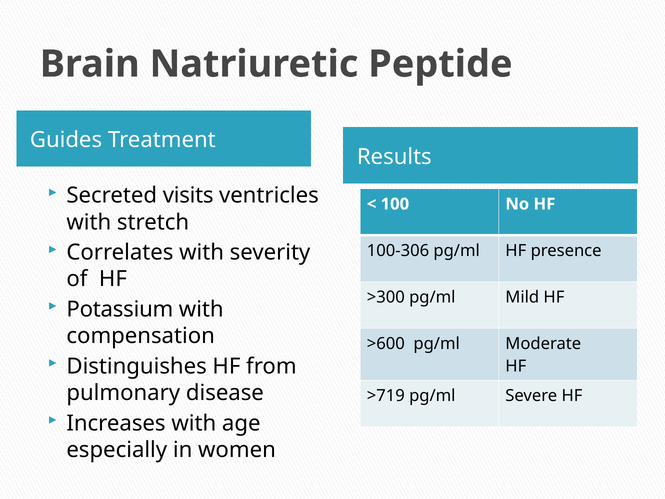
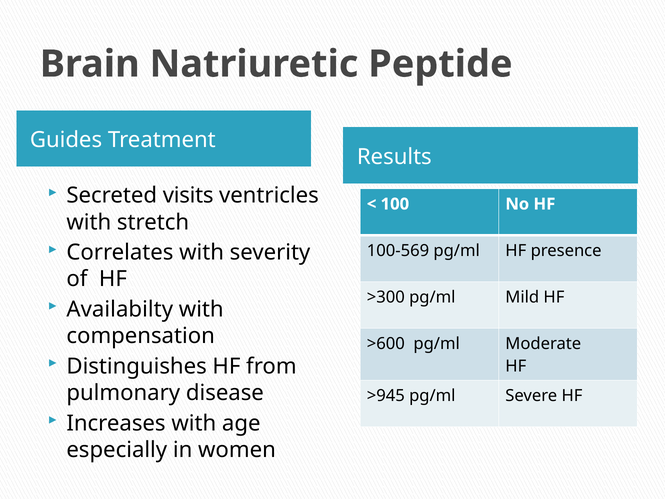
100-306: 100-306 -> 100-569
Potassium: Potassium -> Availabilty
>719: >719 -> >945
